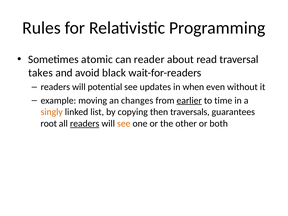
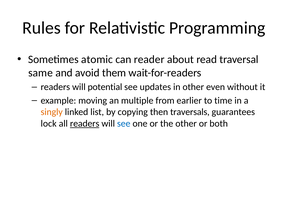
takes: takes -> same
black: black -> them
in when: when -> other
changes: changes -> multiple
earlier underline: present -> none
root: root -> lock
see at (124, 123) colour: orange -> blue
